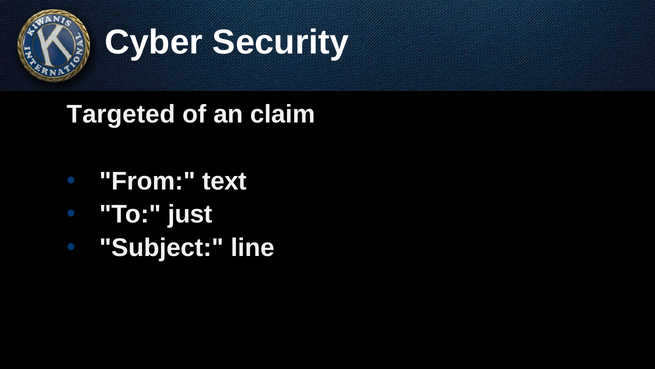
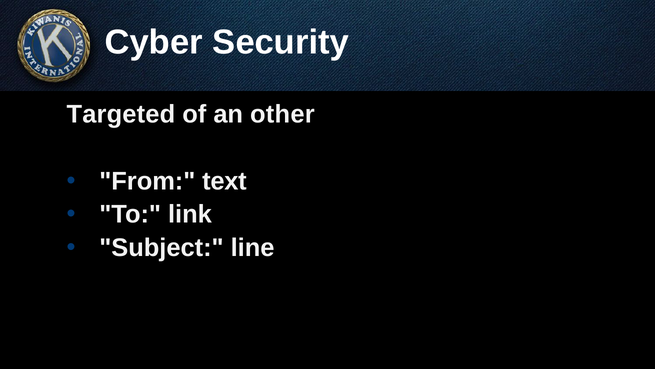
claim: claim -> other
just: just -> link
